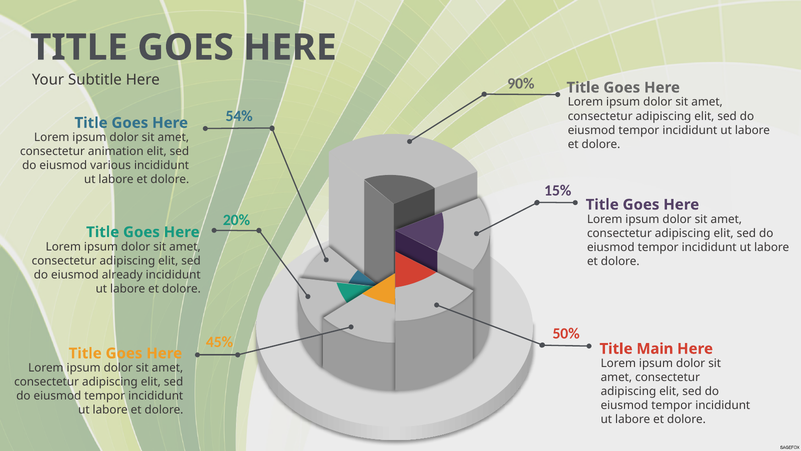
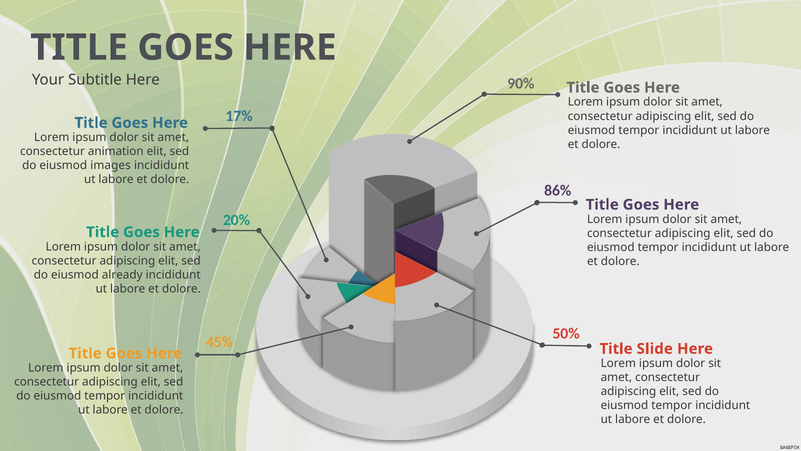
54%: 54% -> 17%
various: various -> images
15%: 15% -> 86%
Main: Main -> Slide
